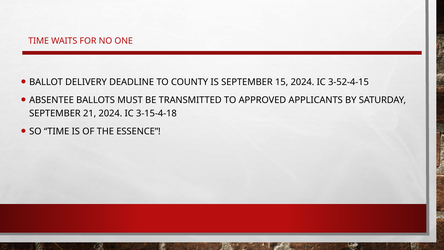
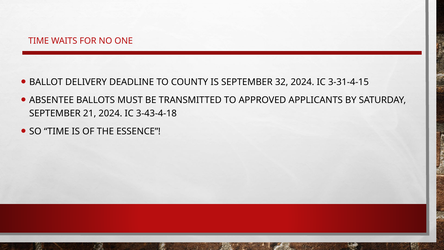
15: 15 -> 32
3-52-4-15: 3-52-4-15 -> 3-31-4-15
3-15-4-18: 3-15-4-18 -> 3-43-4-18
